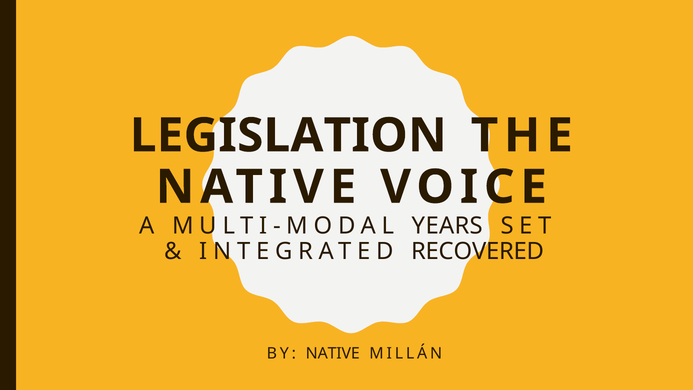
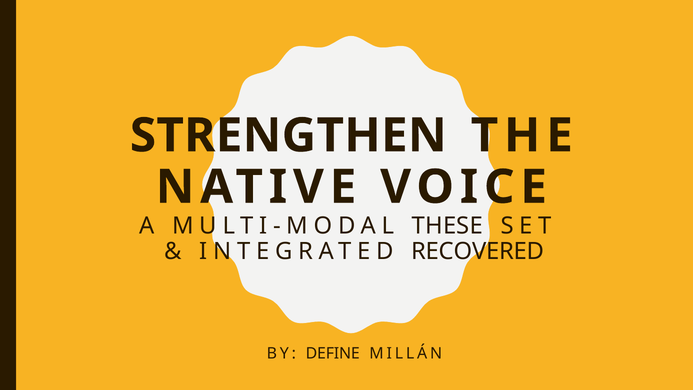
LEGISLATION: LEGISLATION -> STRENGTHEN
YEARS: YEARS -> THESE
BY NATIVE: NATIVE -> DEFINE
